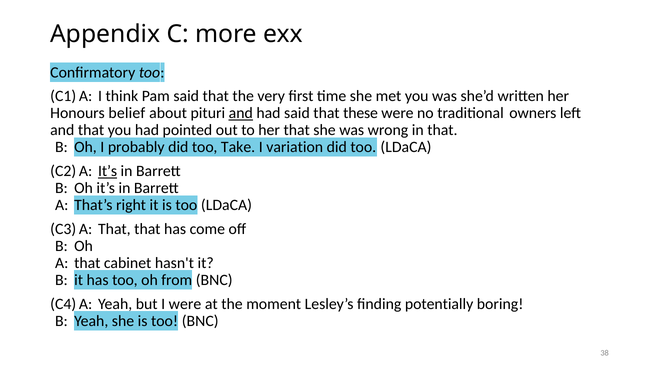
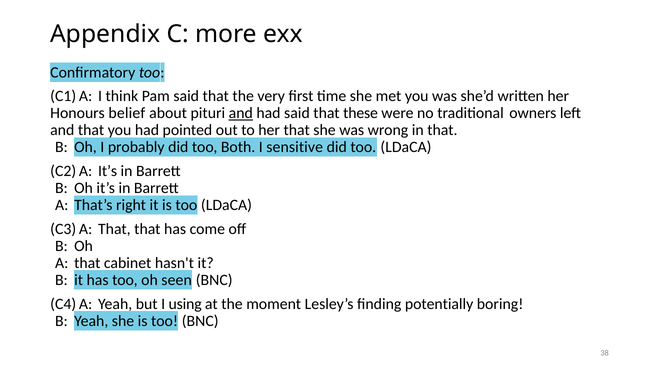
Take: Take -> Both
variation: variation -> sensitive
It’s at (108, 171) underline: present -> none
from: from -> seen
were at (185, 304): were -> using
